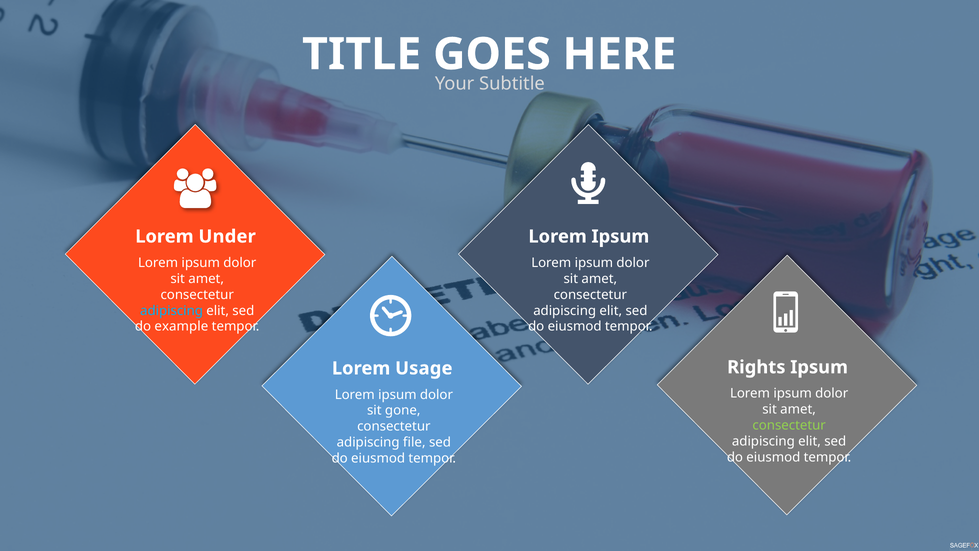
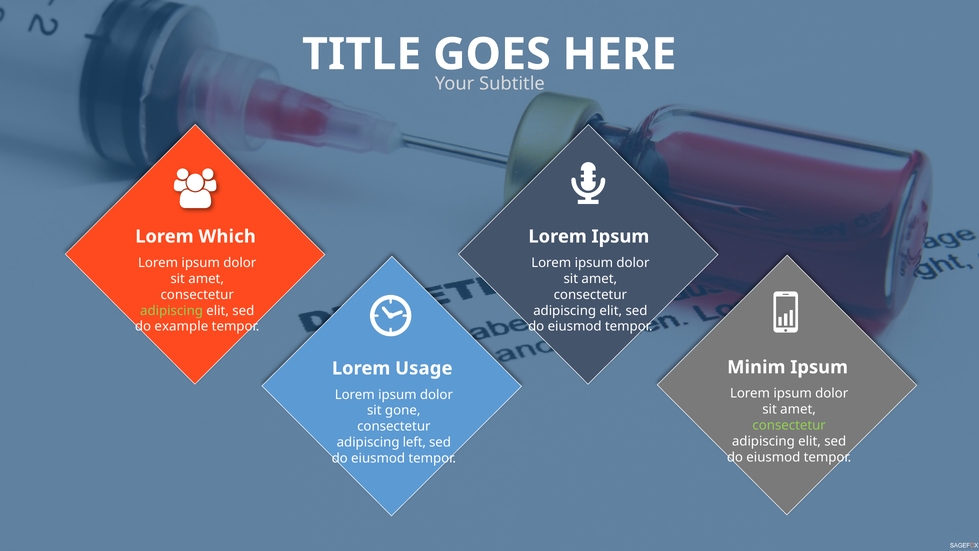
Under: Under -> Which
adipiscing at (172, 310) colour: light blue -> light green
Rights: Rights -> Minim
file: file -> left
